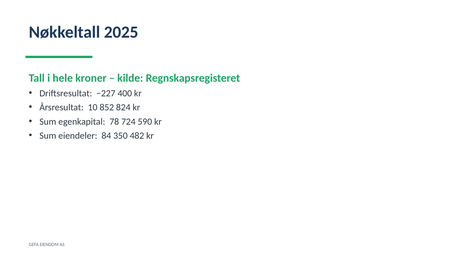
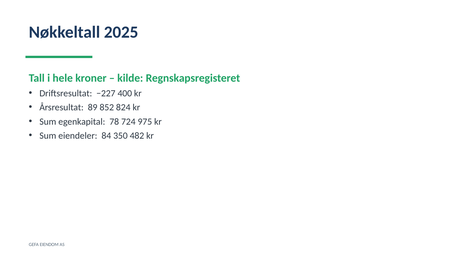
10: 10 -> 89
590: 590 -> 975
